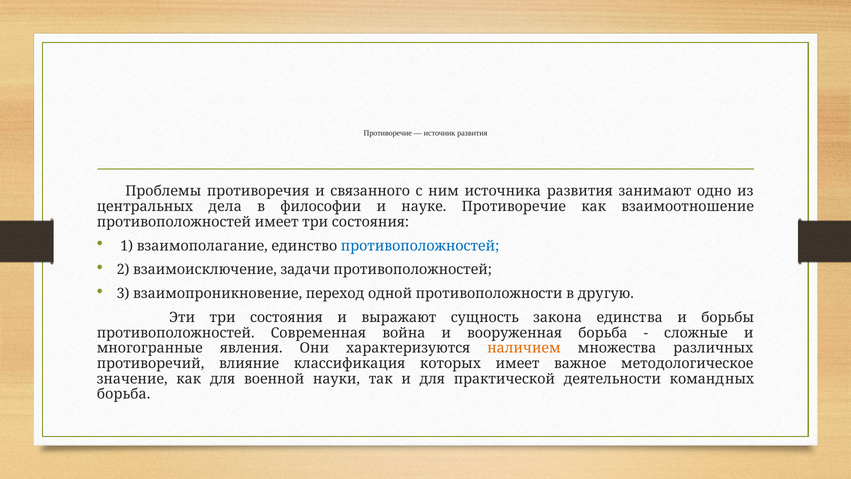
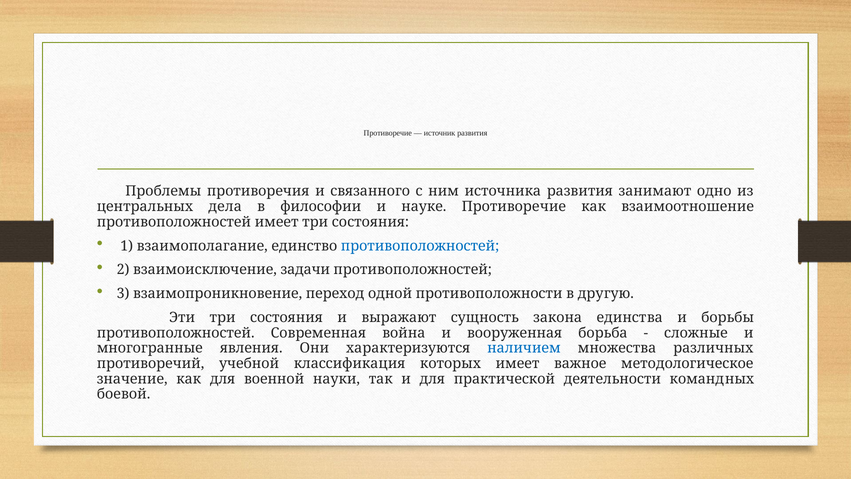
наличием colour: orange -> blue
влияние: влияние -> учебной
борьба at (124, 394): борьба -> боевой
